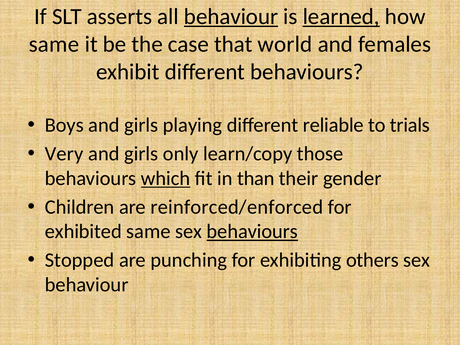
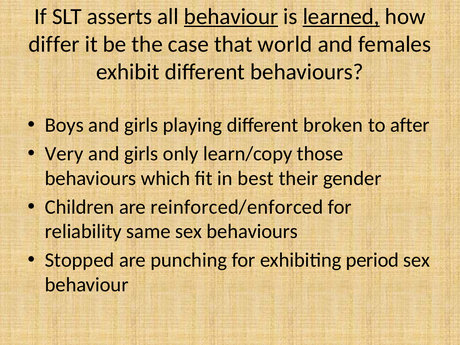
same at (54, 44): same -> differ
reliable: reliable -> broken
trials: trials -> after
which underline: present -> none
than: than -> best
exhibited: exhibited -> reliability
behaviours at (252, 232) underline: present -> none
others: others -> period
